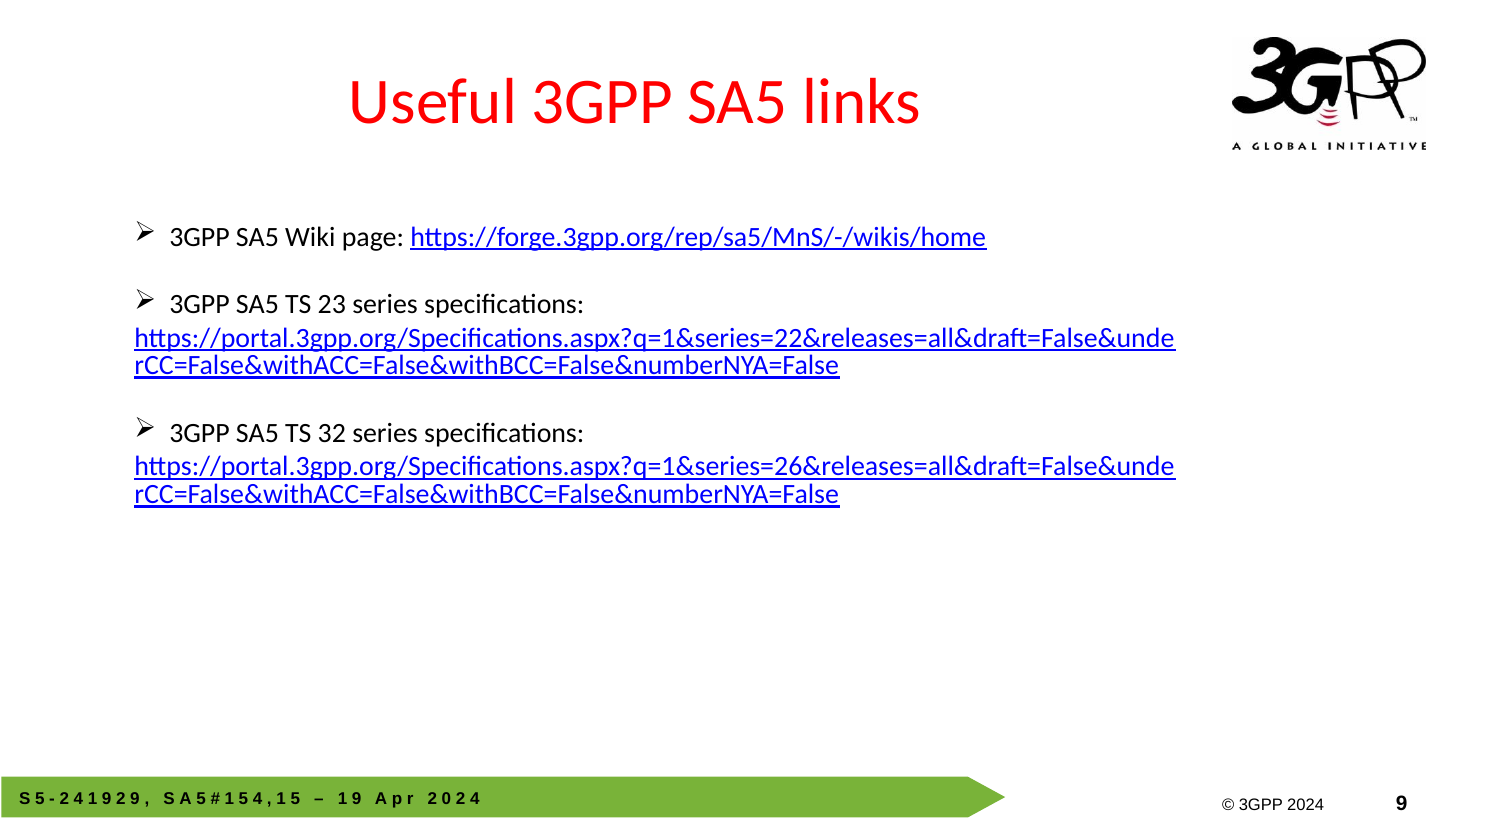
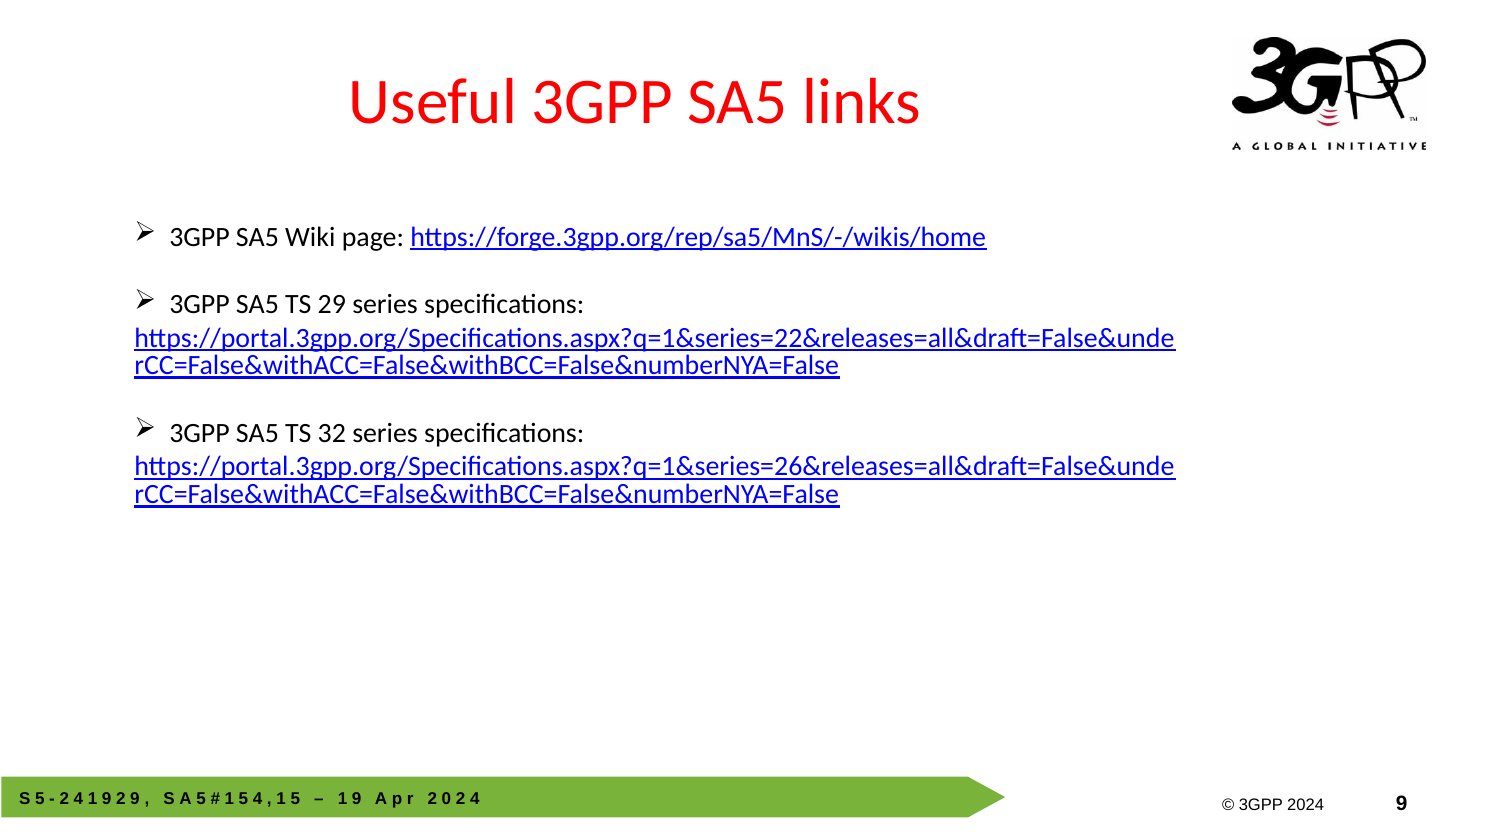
23: 23 -> 29
